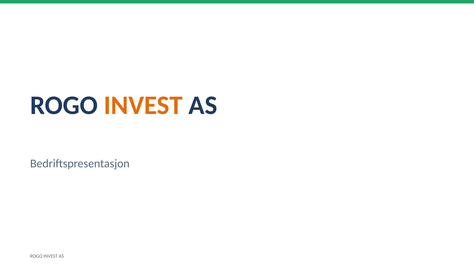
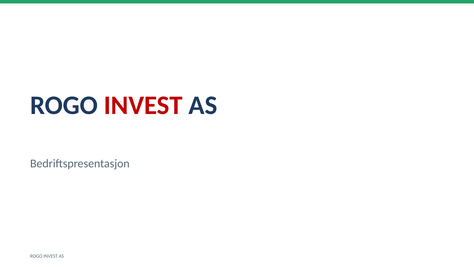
INVEST at (143, 105) colour: orange -> red
